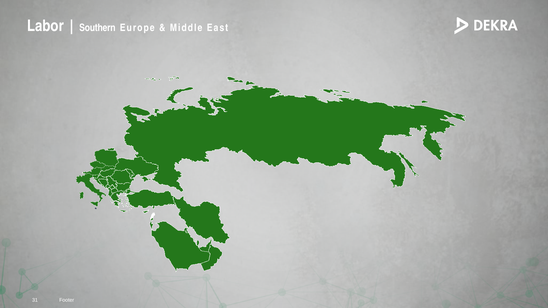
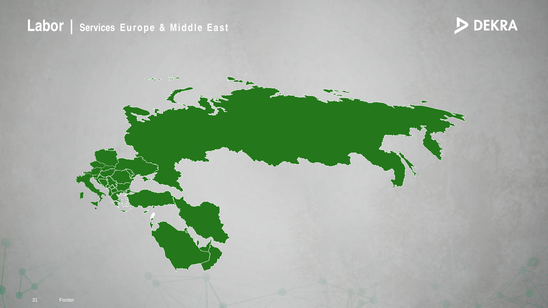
Southern: Southern -> Services
